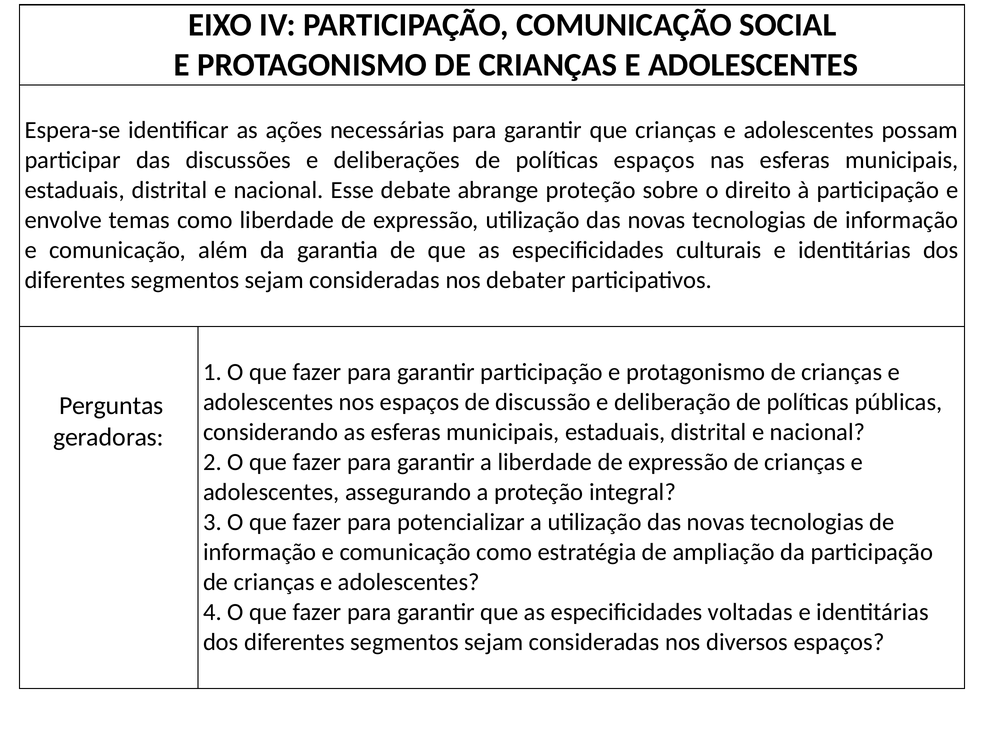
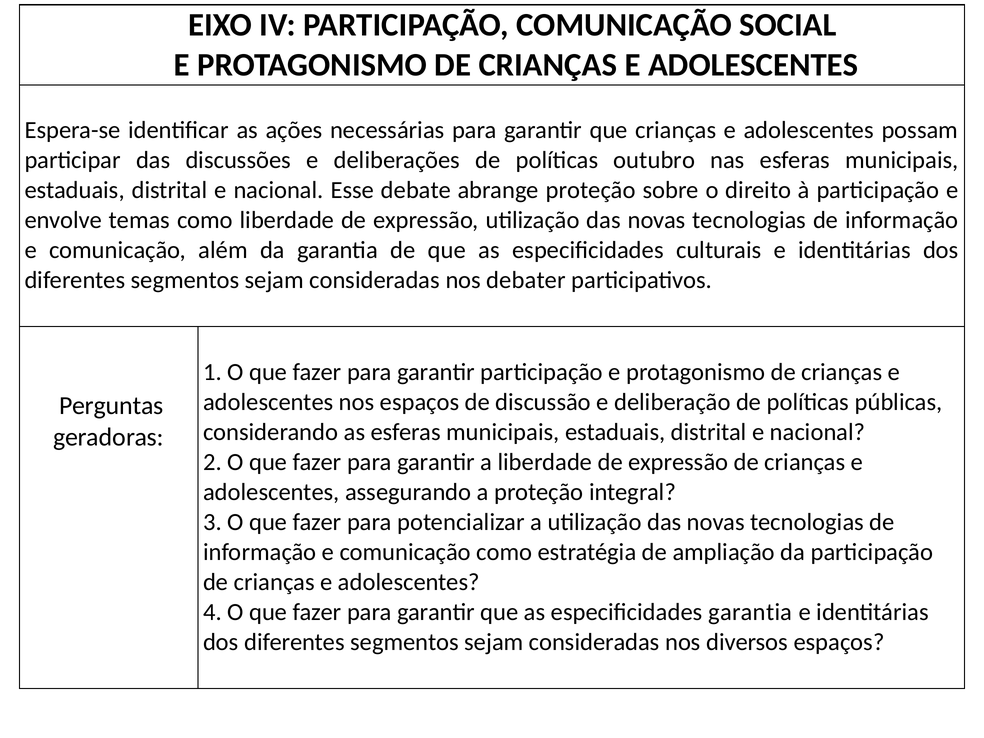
políticas espaços: espaços -> outubro
especificidades voltadas: voltadas -> garantia
